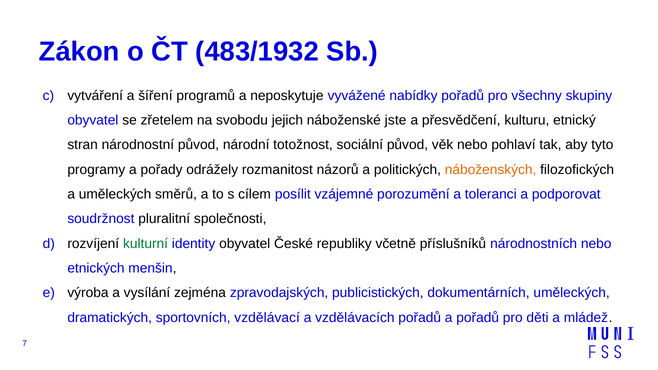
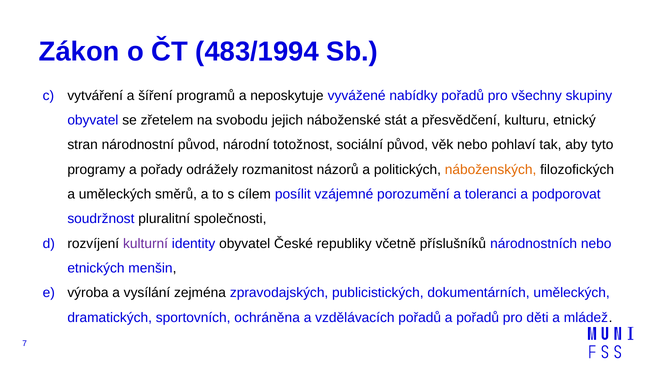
483/1932: 483/1932 -> 483/1994
jste: jste -> stát
kulturní colour: green -> purple
vzdělávací: vzdělávací -> ochráněna
